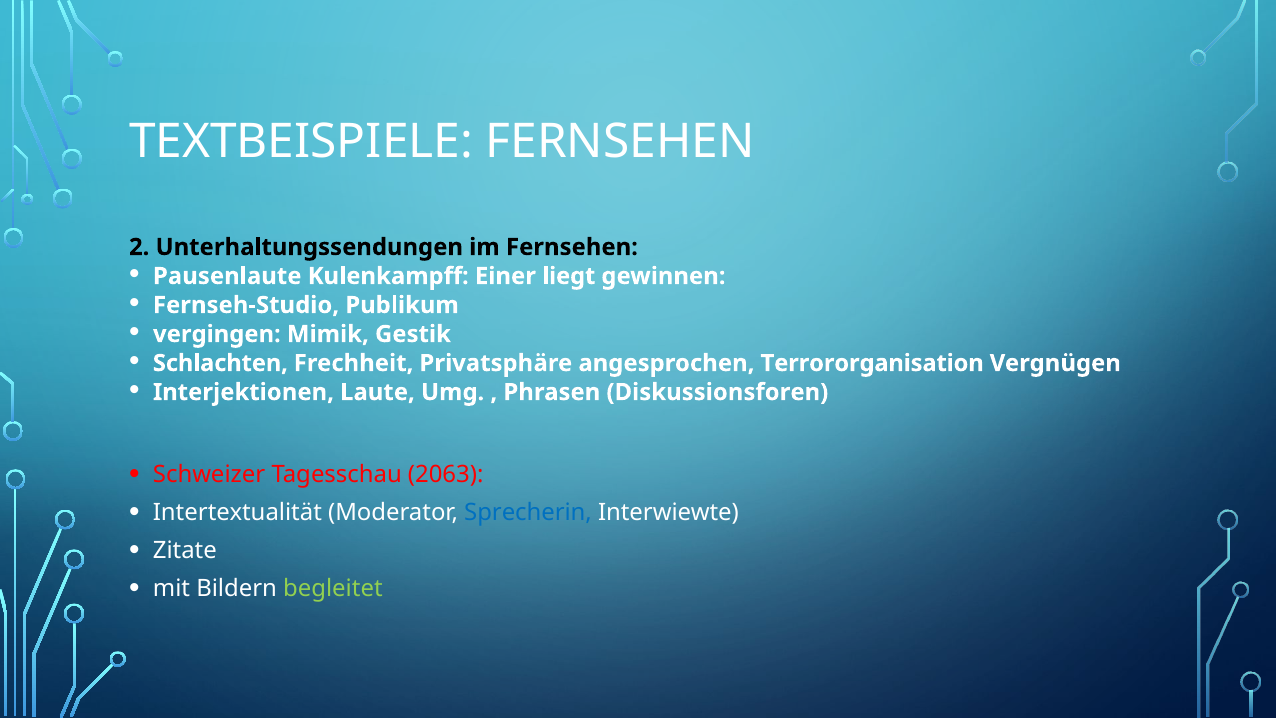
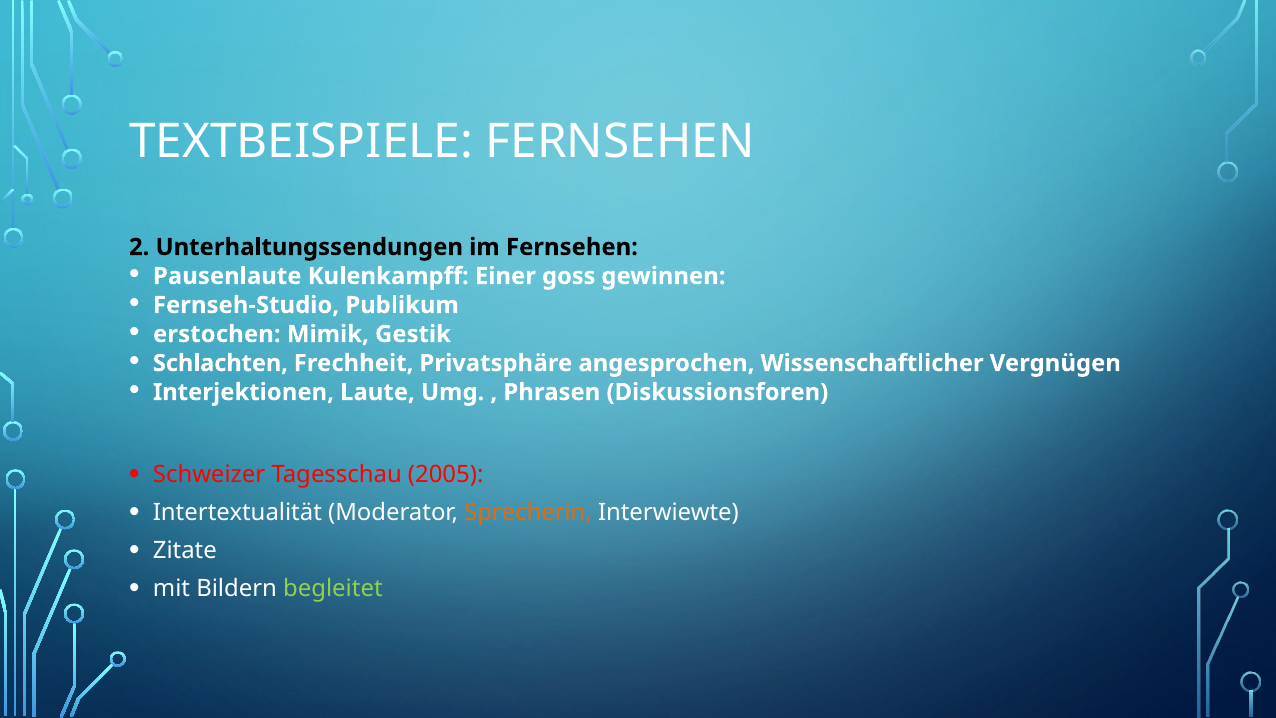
liegt: liegt -> goss
vergingen: vergingen -> erstochen
Terrororganisation: Terrororganisation -> Wissenschaftlicher
2063: 2063 -> 2005
Sprecherin colour: blue -> orange
